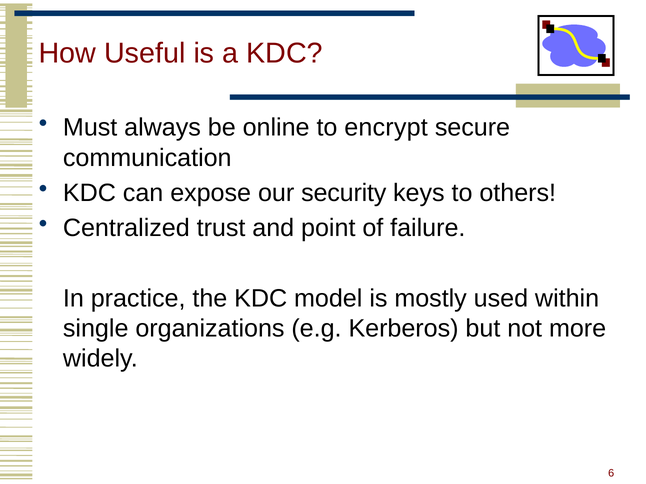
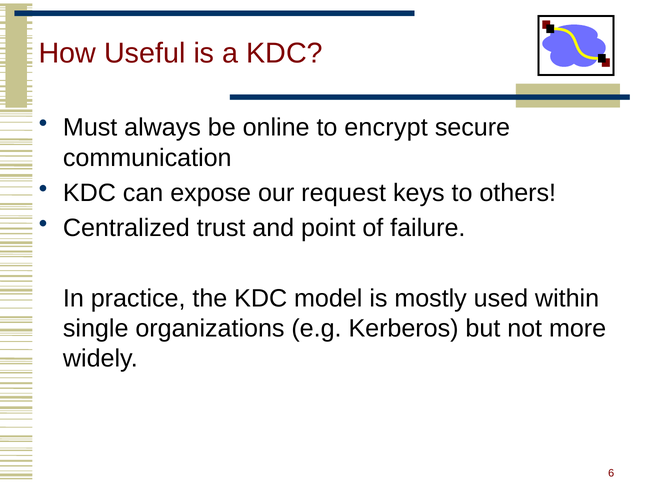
security: security -> request
